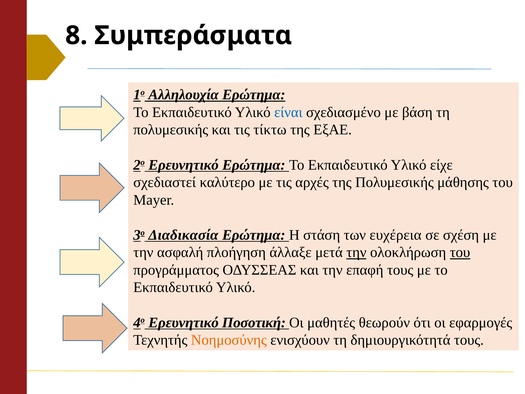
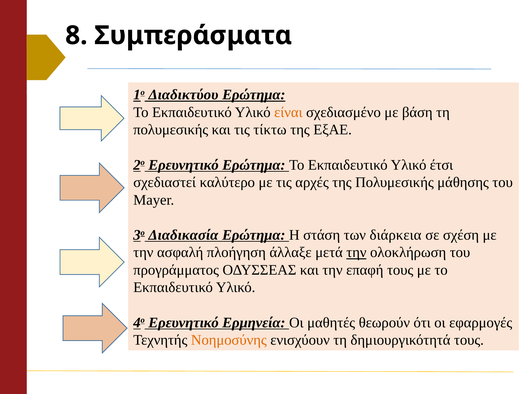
Αλληλουχία: Αλληλουχία -> Διαδικτύου
είναι colour: blue -> orange
είχε: είχε -> έτσι
ευχέρεια: ευχέρεια -> διάρκεια
του at (460, 252) underline: present -> none
Ποσοτική: Ποσοτική -> Ερμηνεία
